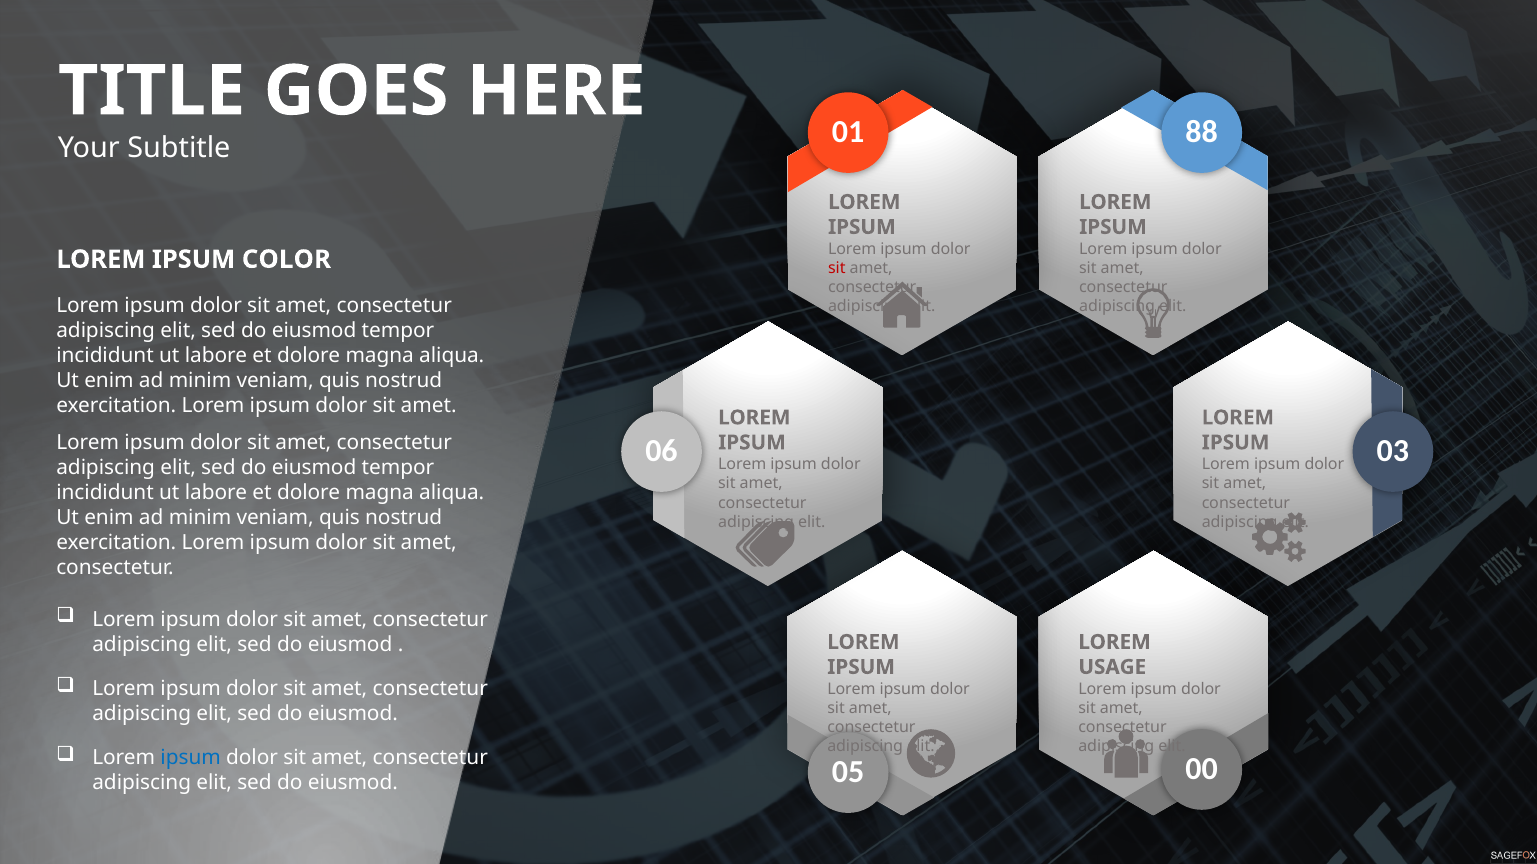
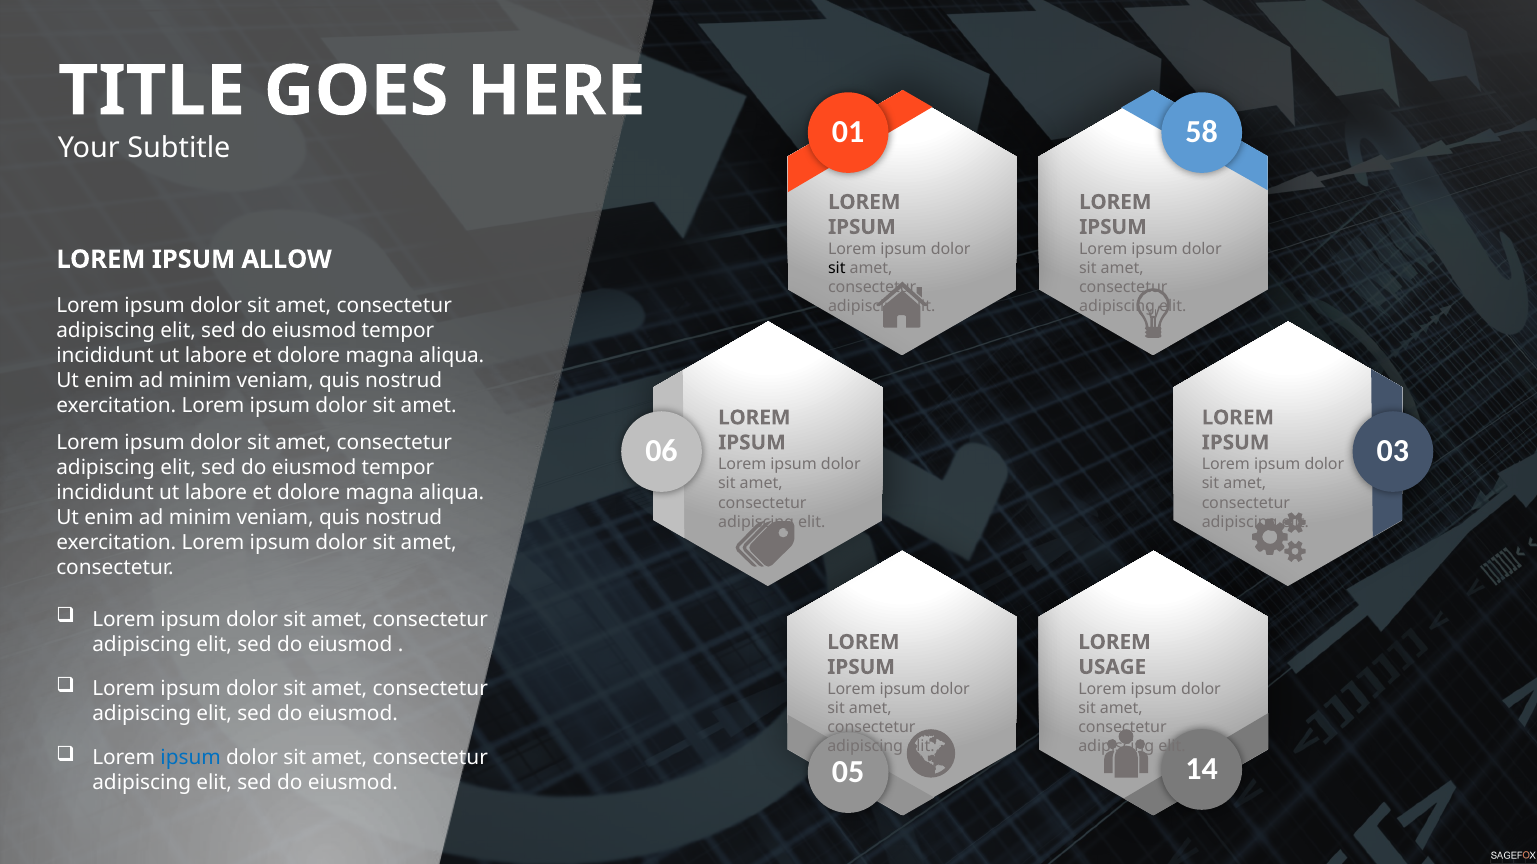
88: 88 -> 58
COLOR: COLOR -> ALLOW
sit at (837, 268) colour: red -> black
00: 00 -> 14
